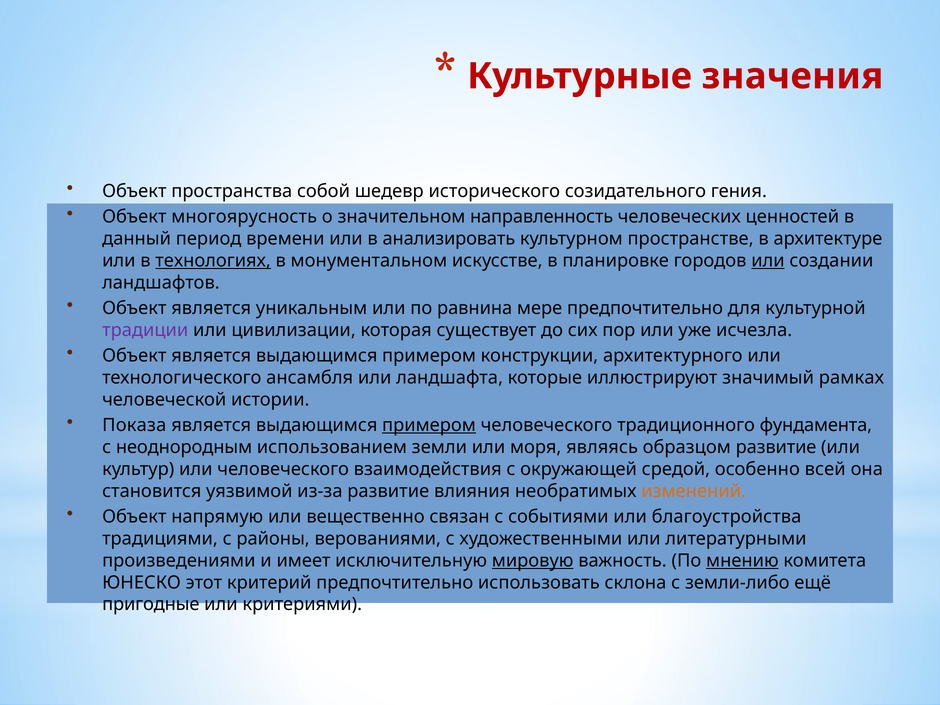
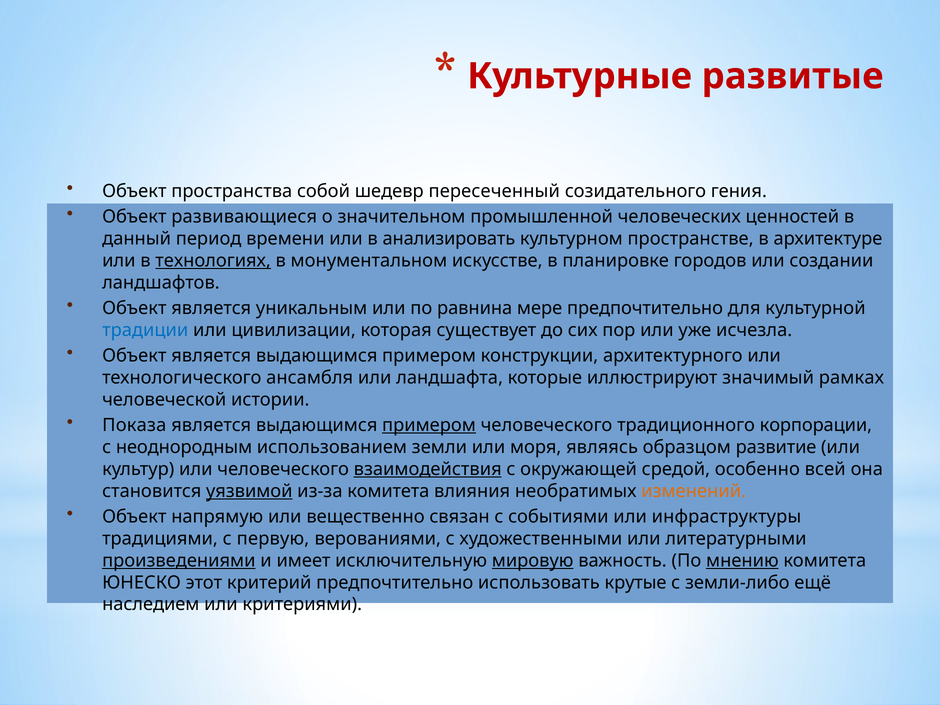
значения: значения -> развитые
исторического: исторического -> пересеченный
многоярусность: многоярусность -> развивающиеся
направленность: направленность -> промышленной
или at (768, 261) underline: present -> none
традиции colour: purple -> blue
фундамента: фундамента -> корпорации
взаимодействия underline: none -> present
уязвимой underline: none -> present
из-за развитие: развитие -> комитета
благоустройства: благоустройства -> инфраструктуры
районы: районы -> первую
произведениями underline: none -> present
склона: склона -> крутые
пригодные: пригодные -> наследием
